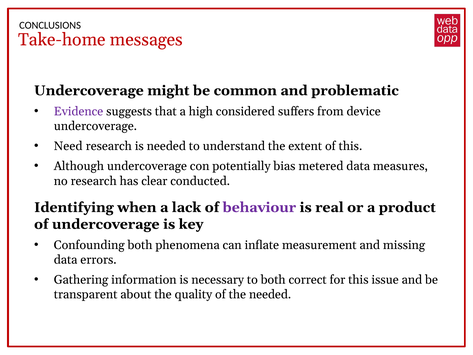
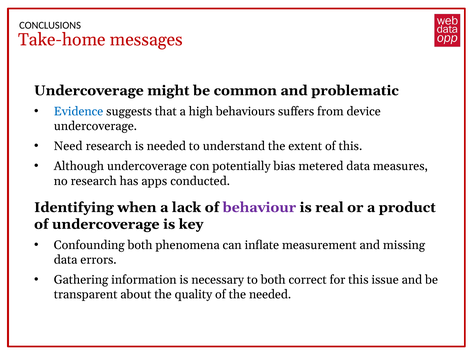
Evidence colour: purple -> blue
considered: considered -> behaviours
clear: clear -> apps
